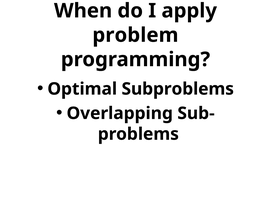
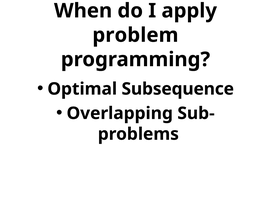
Subproblems: Subproblems -> Subsequence
